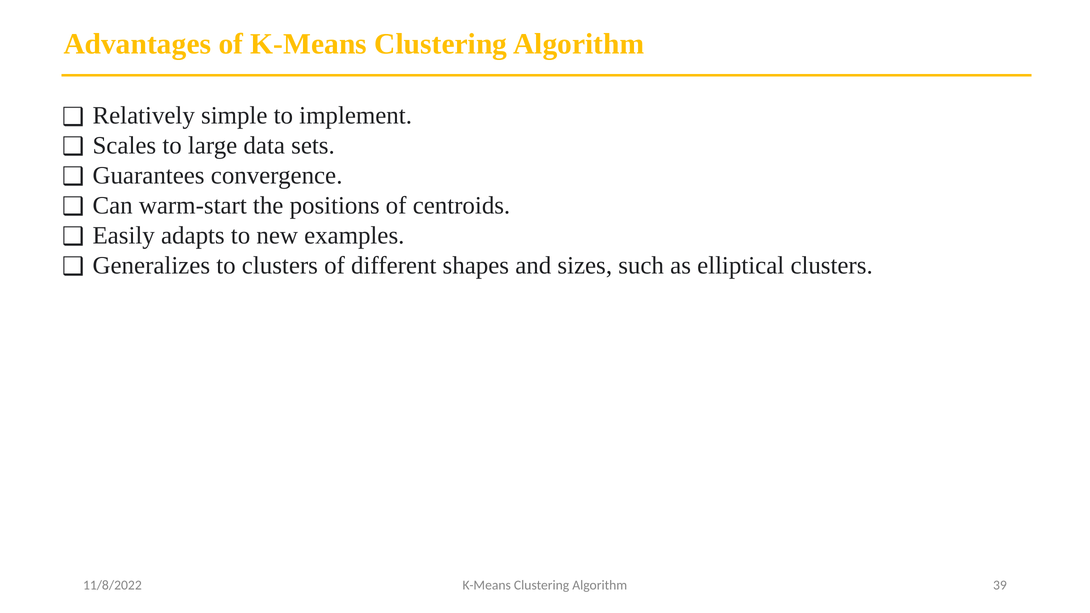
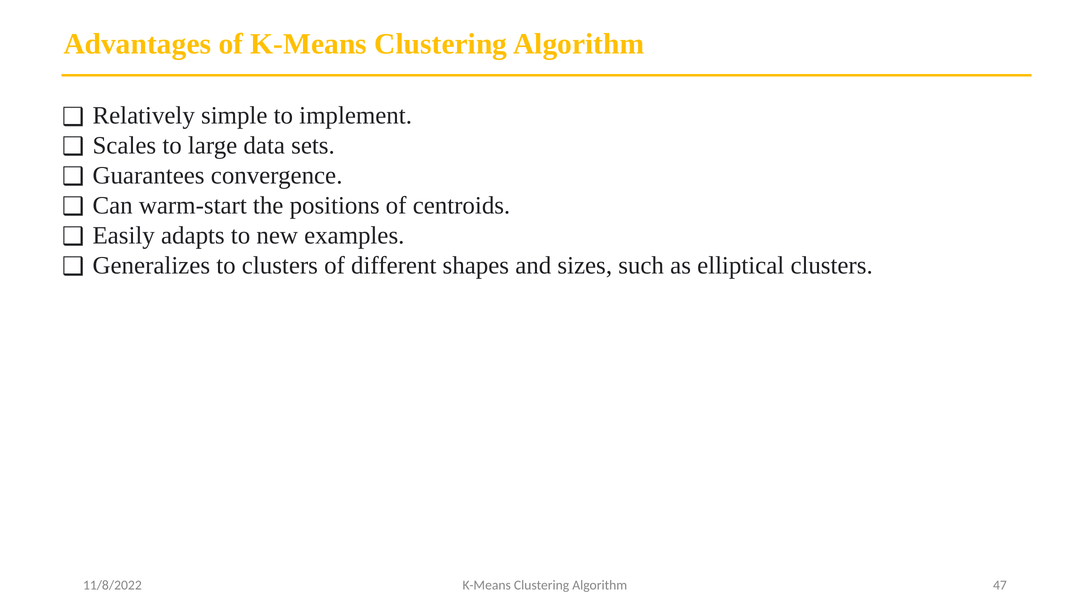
39: 39 -> 47
